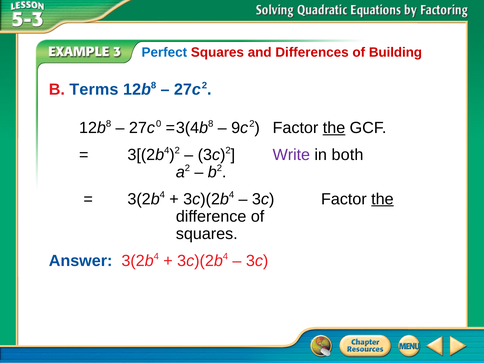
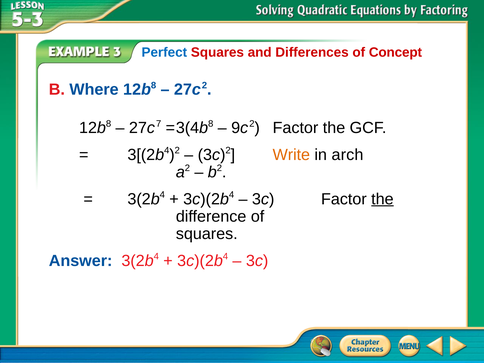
Building: Building -> Concept
Terms: Terms -> Where
0: 0 -> 7
the at (334, 128) underline: present -> none
Write colour: purple -> orange
both: both -> arch
